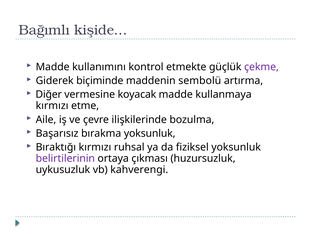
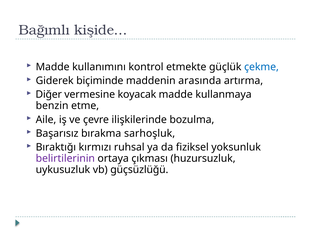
çekme colour: purple -> blue
sembolü: sembolü -> arasında
kırmızı at (52, 105): kırmızı -> benzin
bırakma yoksunluk: yoksunluk -> sarhoşluk
kahverengi: kahverengi -> güçsüzlüğü
